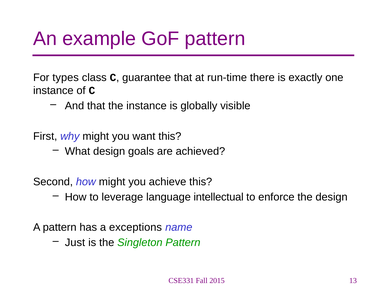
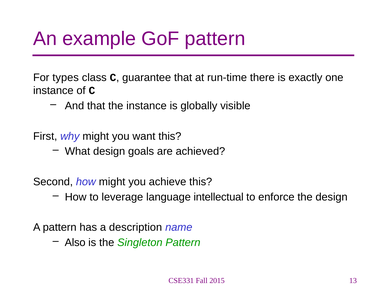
exceptions: exceptions -> description
Just: Just -> Also
